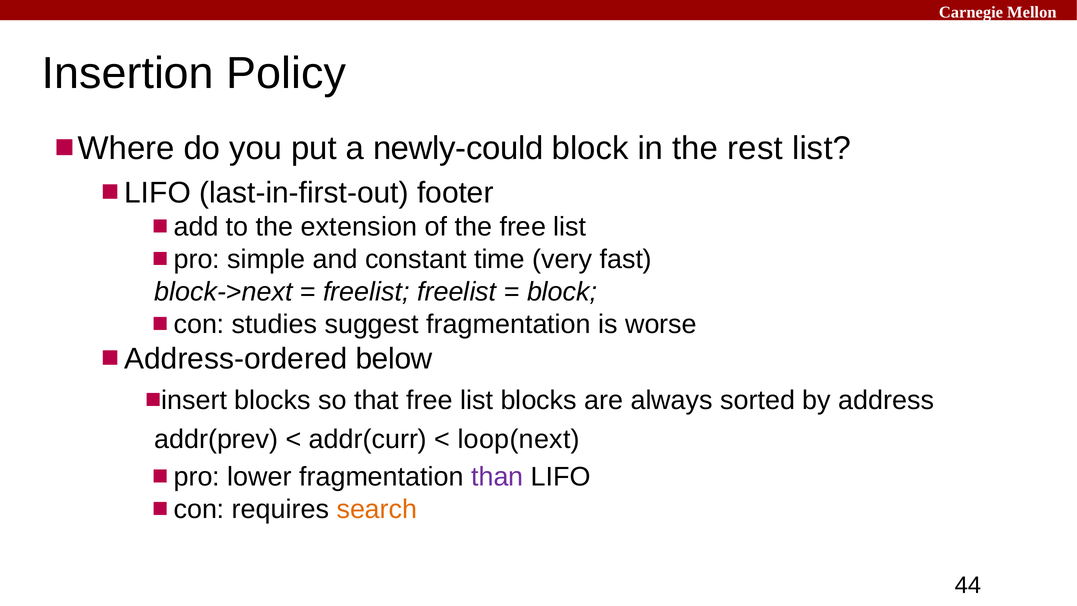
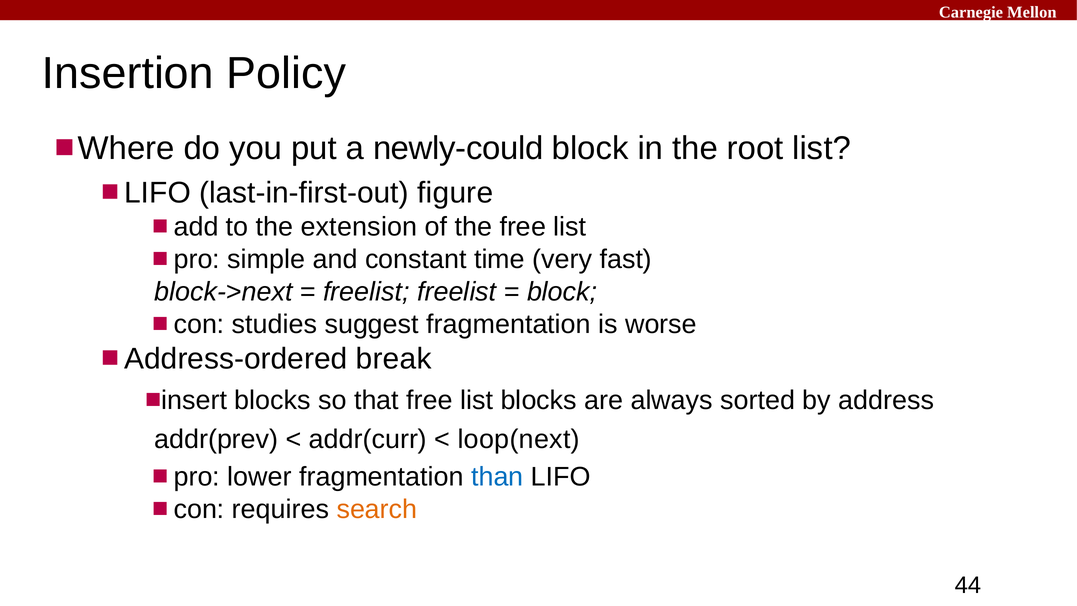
rest: rest -> root
footer: footer -> figure
below: below -> break
than colour: purple -> blue
